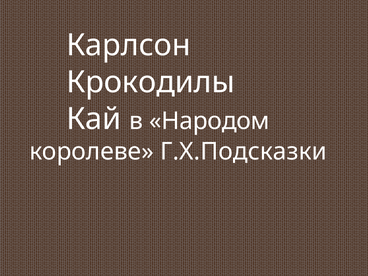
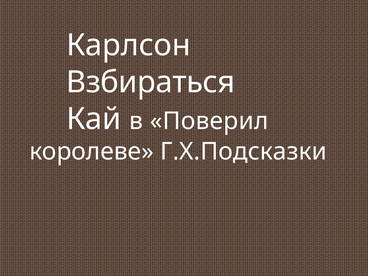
Крокодилы: Крокодилы -> Взбираться
Народом: Народом -> Поверил
